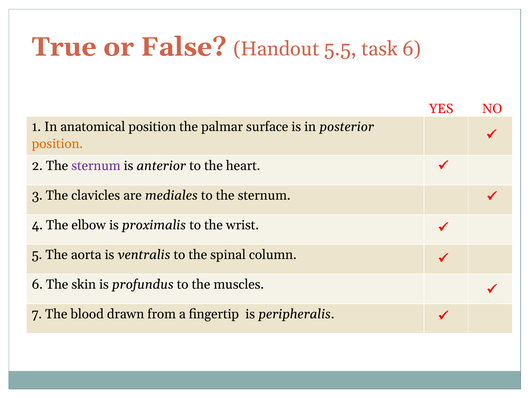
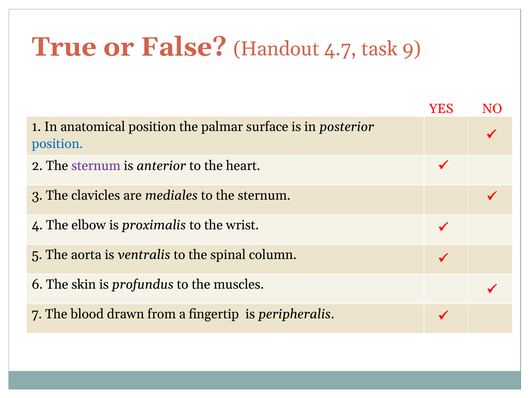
5.5: 5.5 -> 4.7
task 6: 6 -> 9
position at (57, 144) colour: orange -> blue
